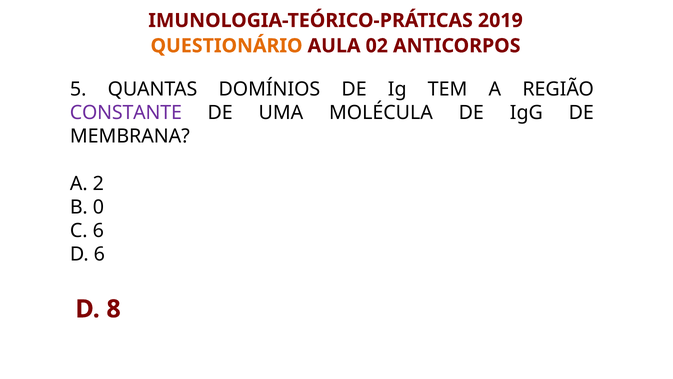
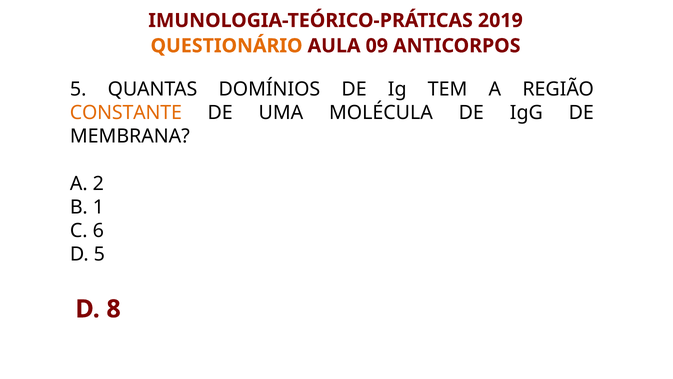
02: 02 -> 09
CONSTANTE colour: purple -> orange
0: 0 -> 1
D 6: 6 -> 5
